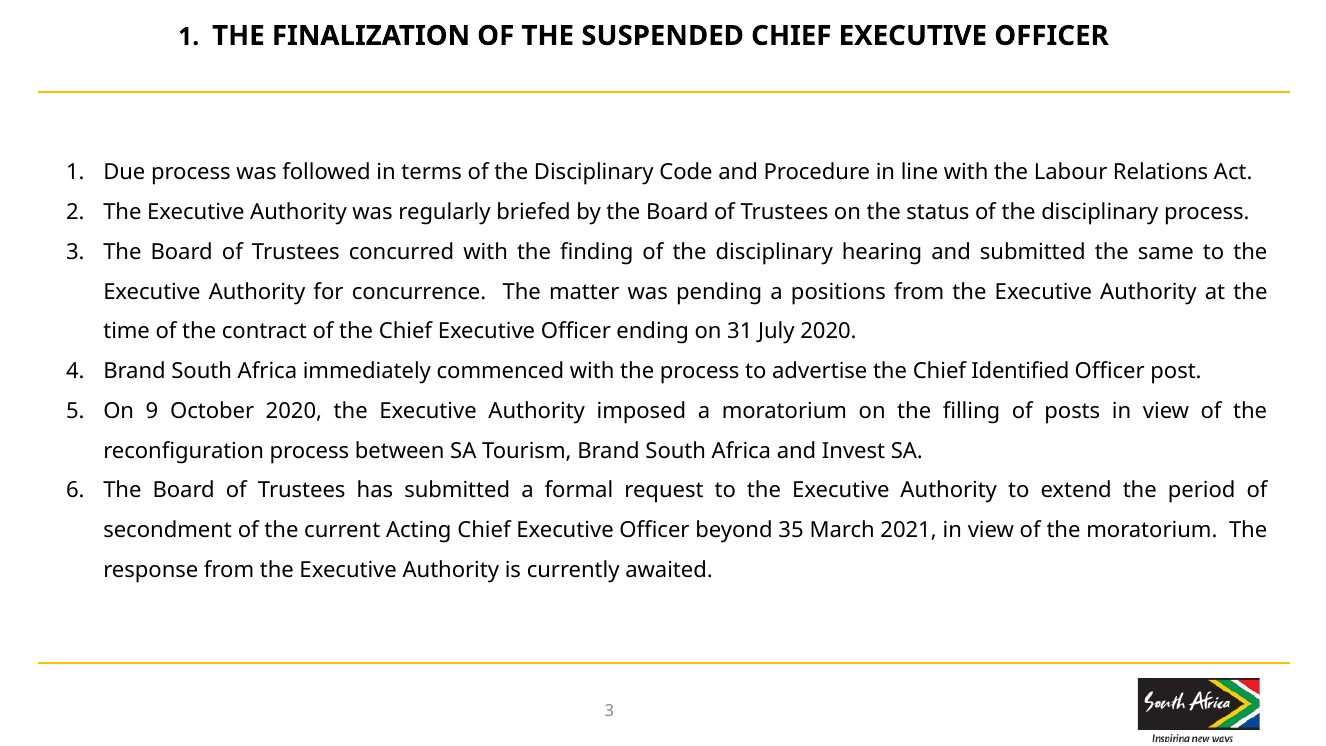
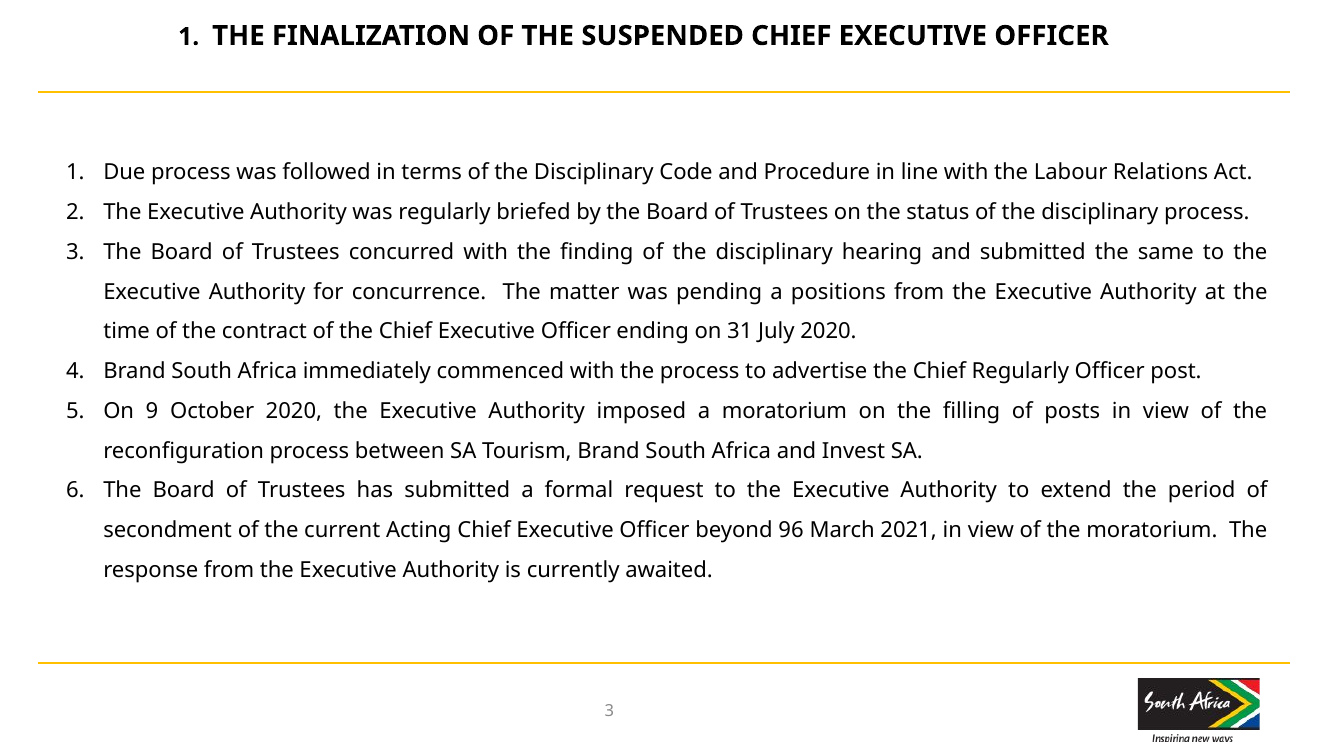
Chief Identified: Identified -> Regularly
35: 35 -> 96
